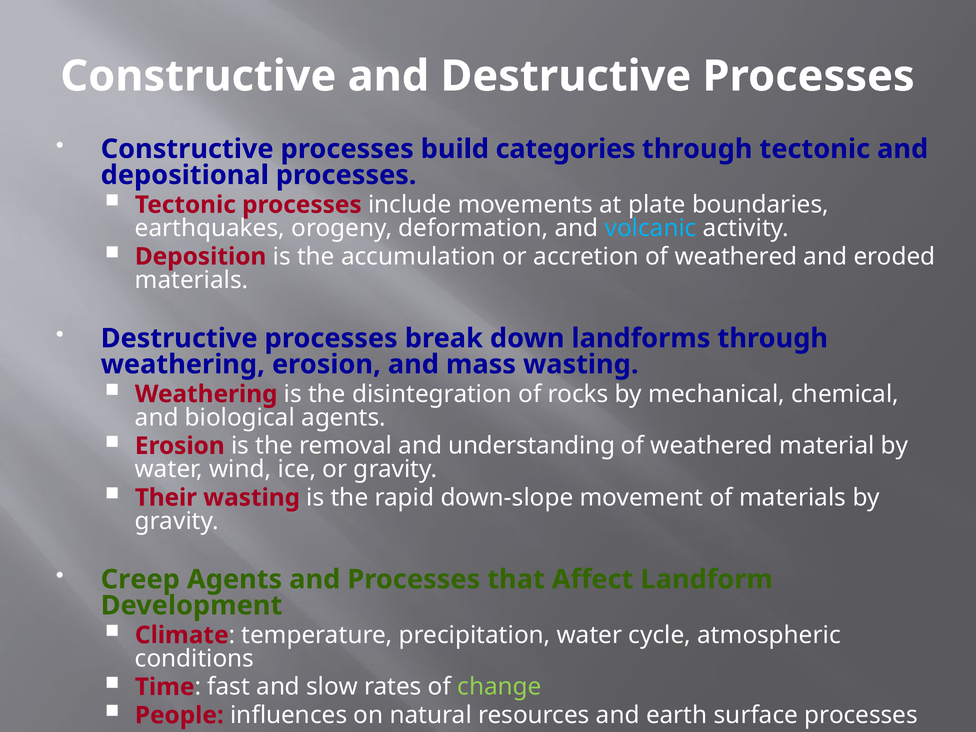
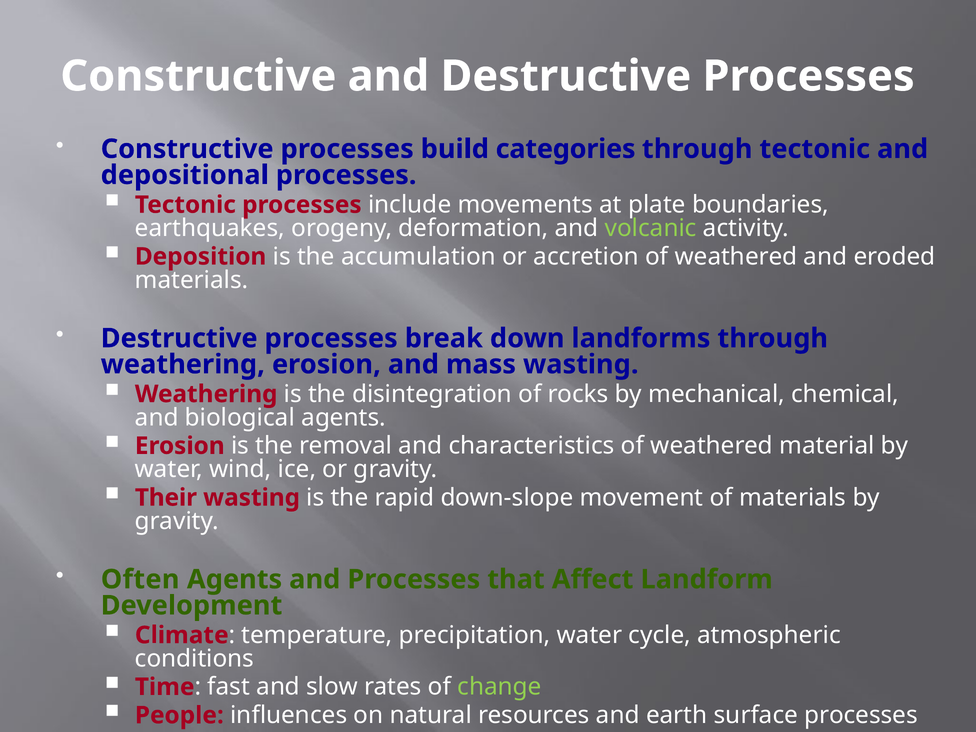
volcanic colour: light blue -> light green
understanding: understanding -> characteristics
Creep: Creep -> Often
